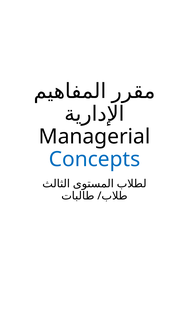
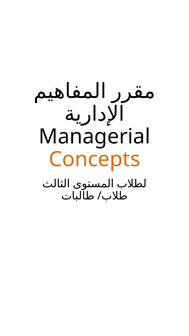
Concepts colour: blue -> orange
